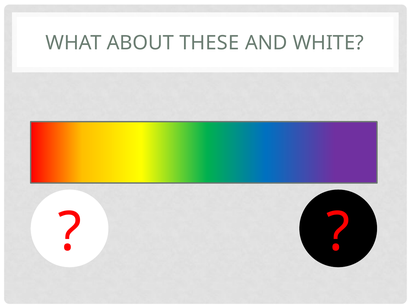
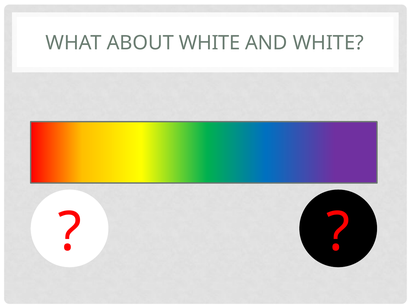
ABOUT THESE: THESE -> WHITE
